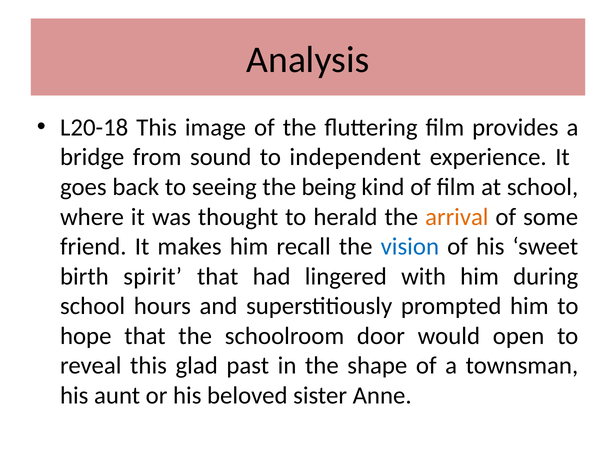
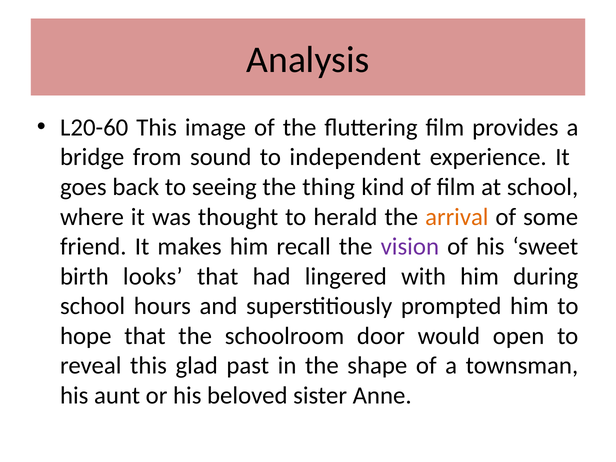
L20-18: L20-18 -> L20-60
being: being -> thing
vision colour: blue -> purple
spirit: spirit -> looks
